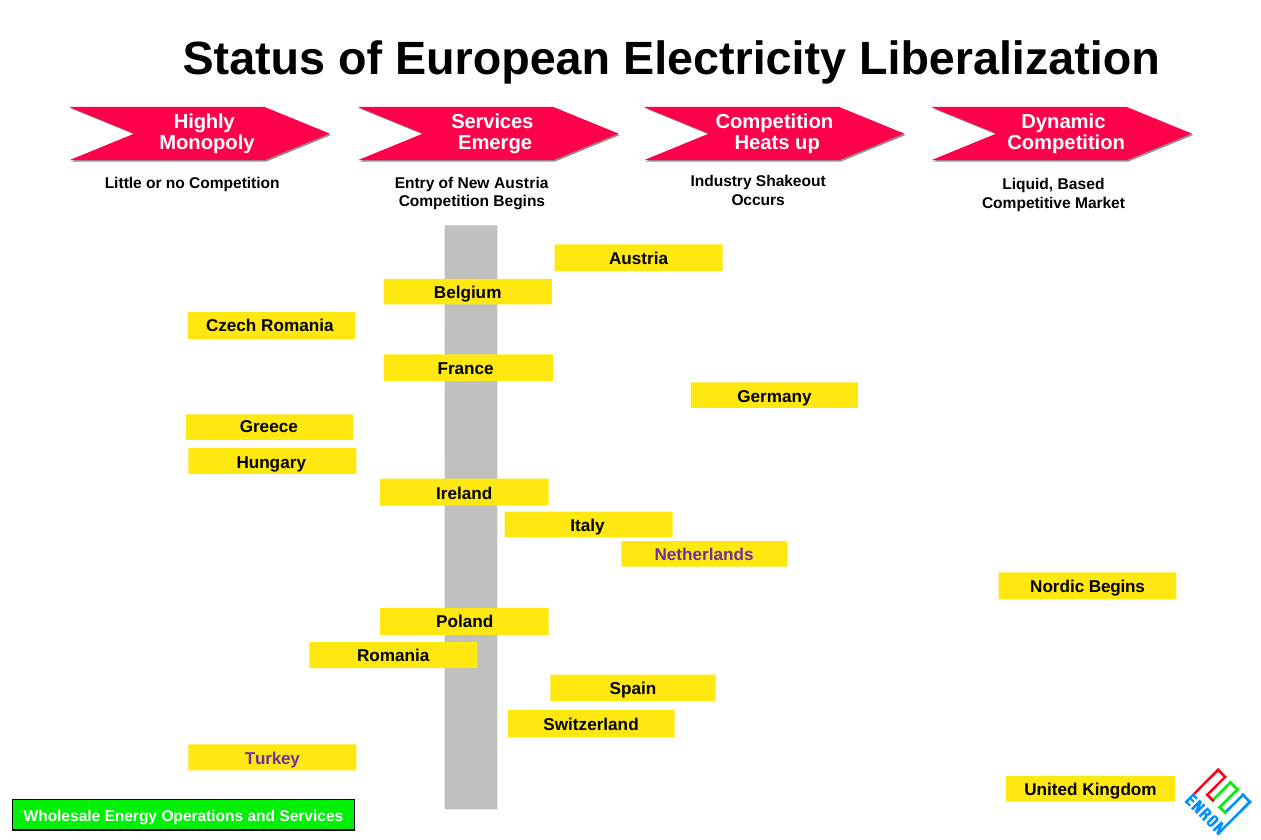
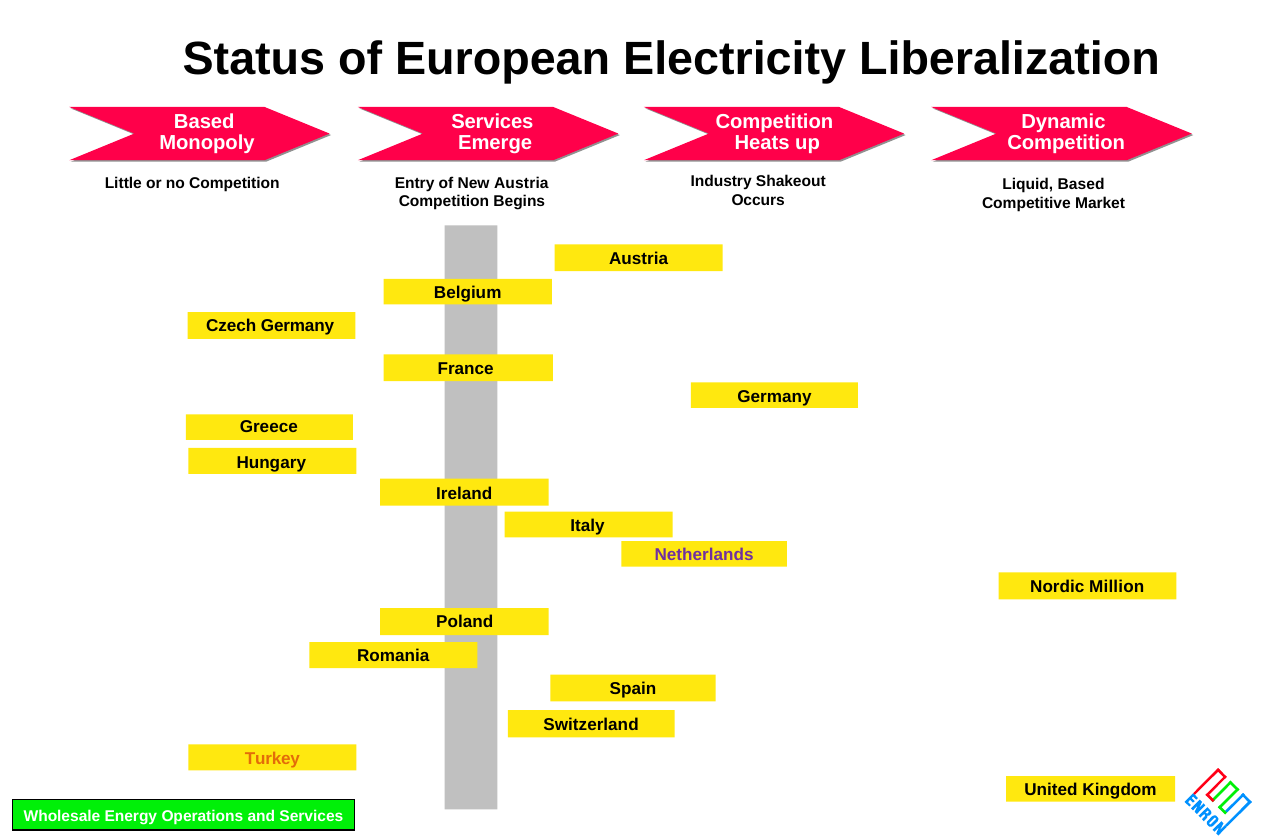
Highly at (204, 122): Highly -> Based
Czech Romania: Romania -> Germany
Nordic Begins: Begins -> Million
Turkey colour: purple -> orange
